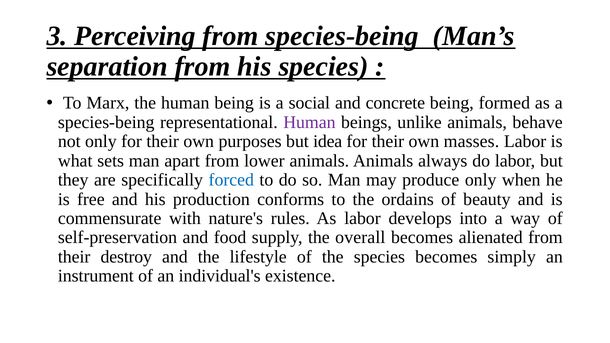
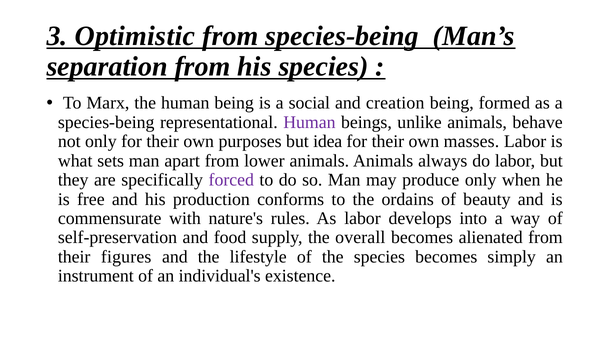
Perceiving: Perceiving -> Optimistic
concrete: concrete -> creation
forced colour: blue -> purple
destroy: destroy -> figures
